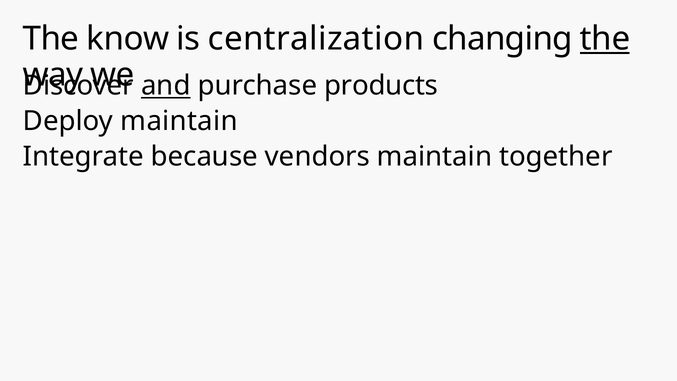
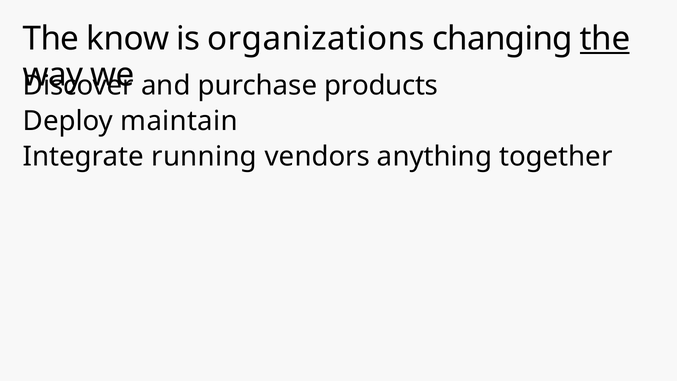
centralization: centralization -> organizations
and underline: present -> none
because: because -> running
vendors maintain: maintain -> anything
